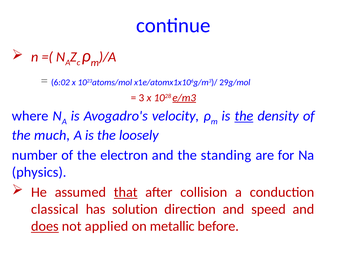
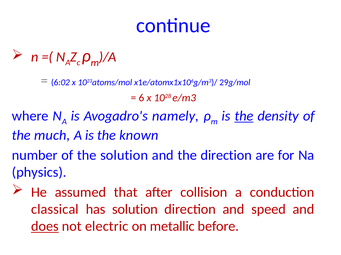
3: 3 -> 6
e/m3 underline: present -> none
velocity: velocity -> namely
loosely: loosely -> known
the electron: electron -> solution
the standing: standing -> direction
that underline: present -> none
applied: applied -> electric
